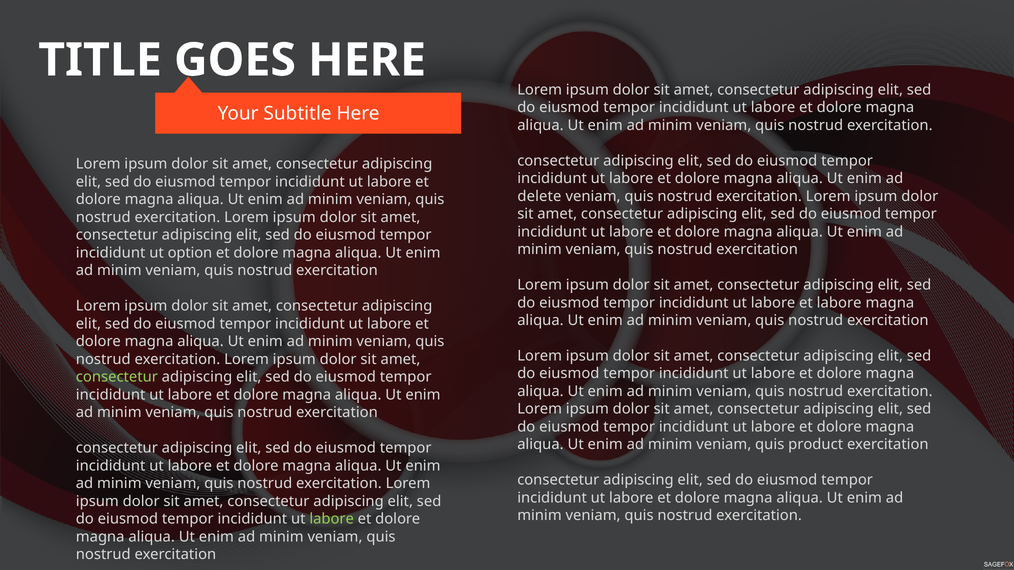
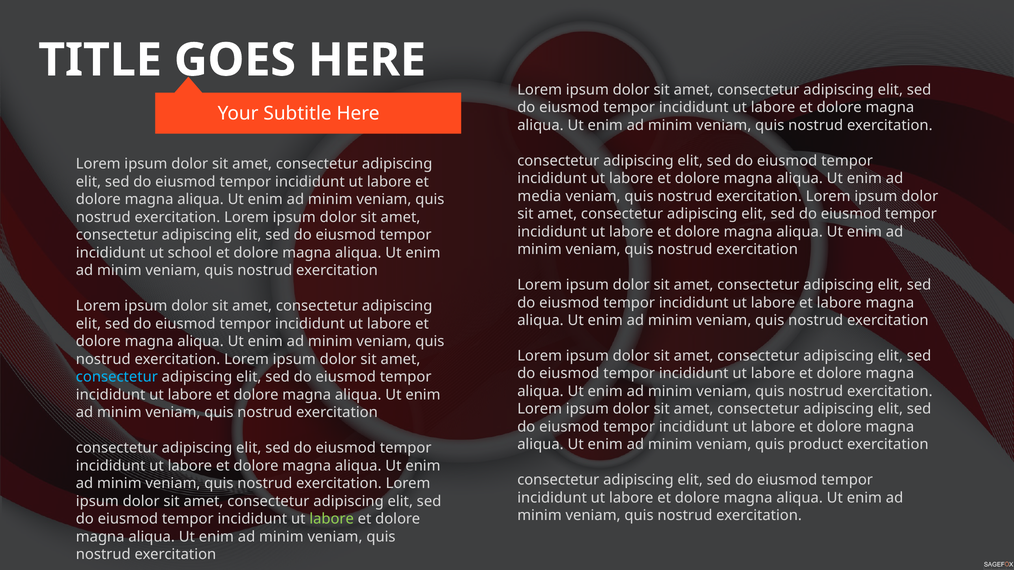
delete: delete -> media
option: option -> school
consectetur at (117, 377) colour: light green -> light blue
